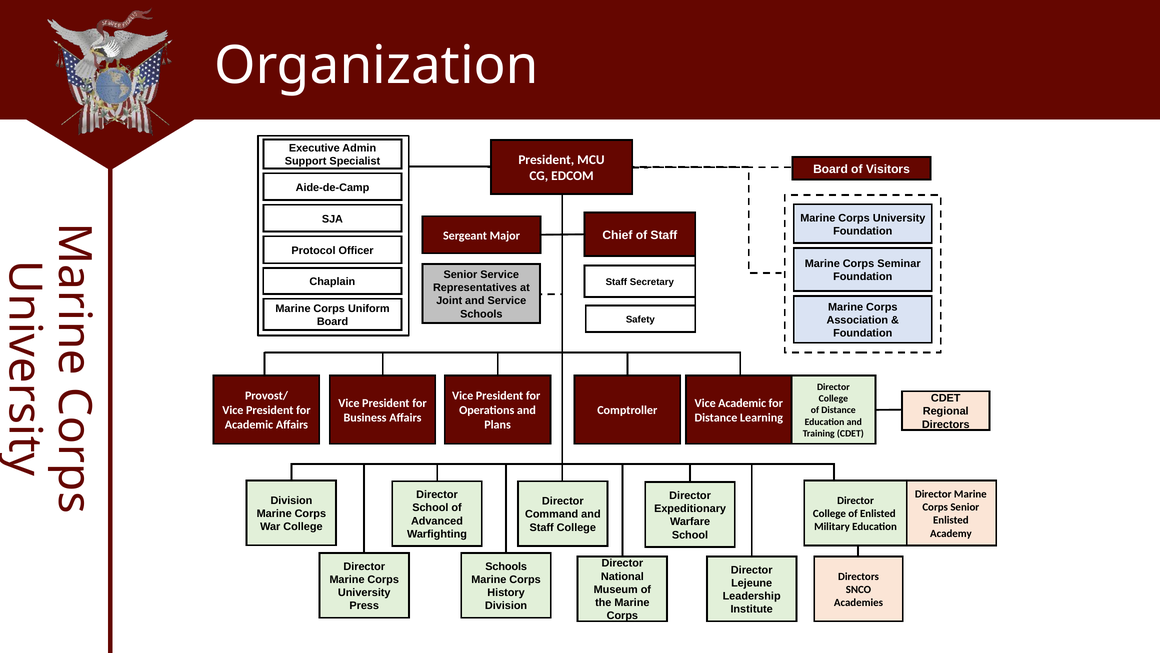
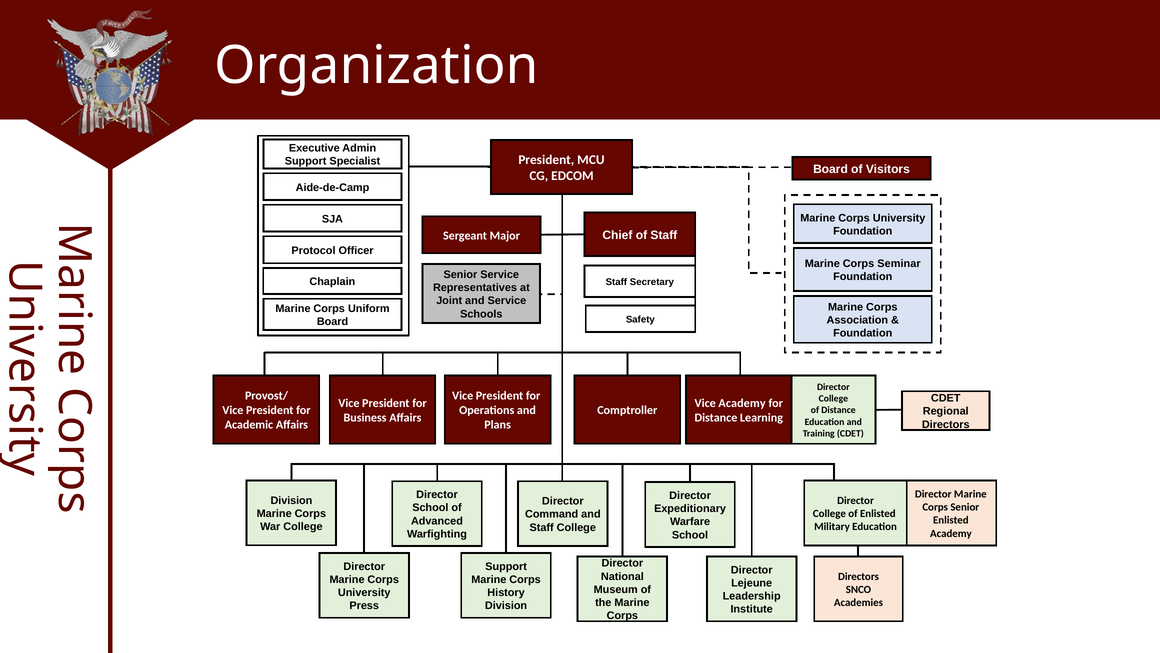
Vice Academic: Academic -> Academy
Schools at (506, 566): Schools -> Support
